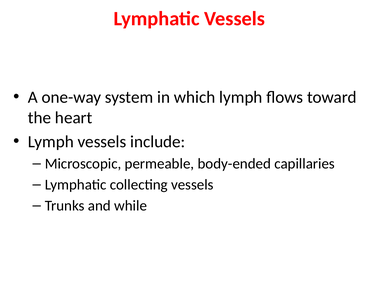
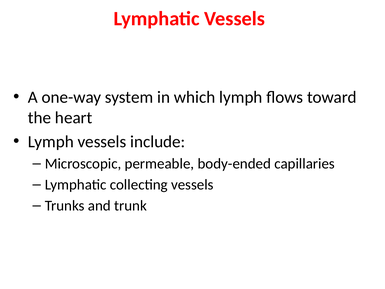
while: while -> trunk
